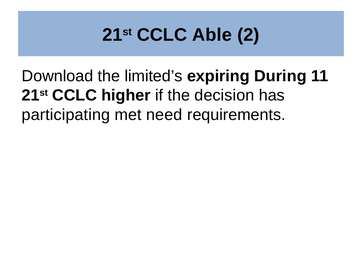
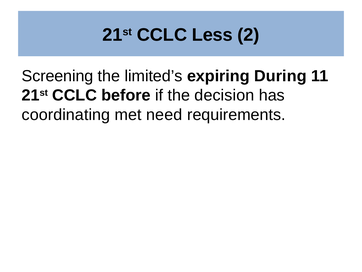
Able: Able -> Less
Download: Download -> Screening
higher: higher -> before
participating: participating -> coordinating
